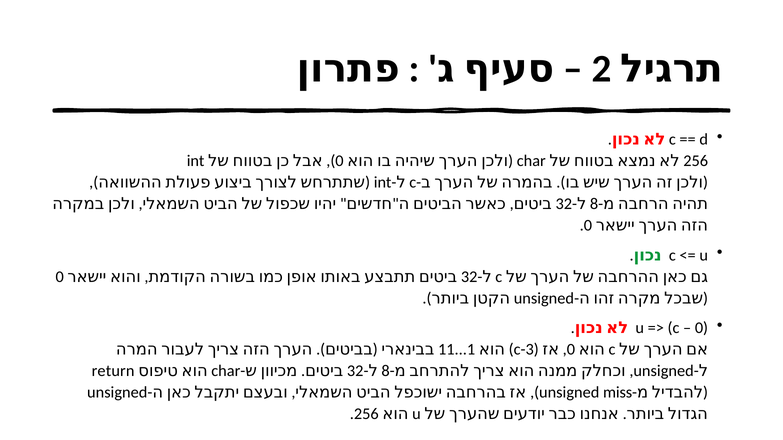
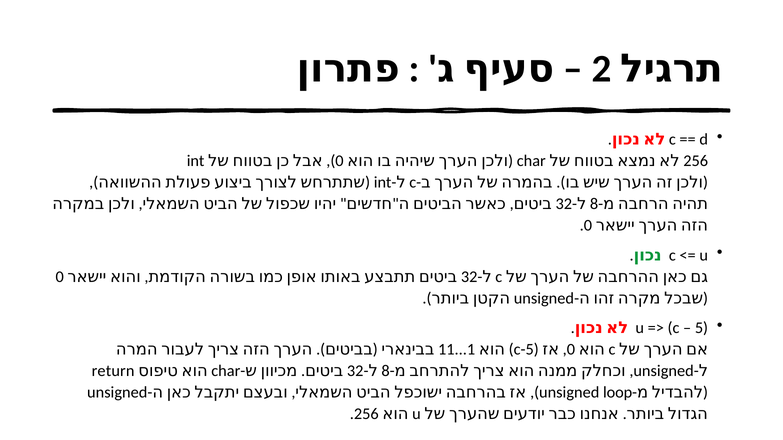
0 at (699, 328): 0 -> 5
c-3: c-3 -> c-5
miss: miss -> loop
